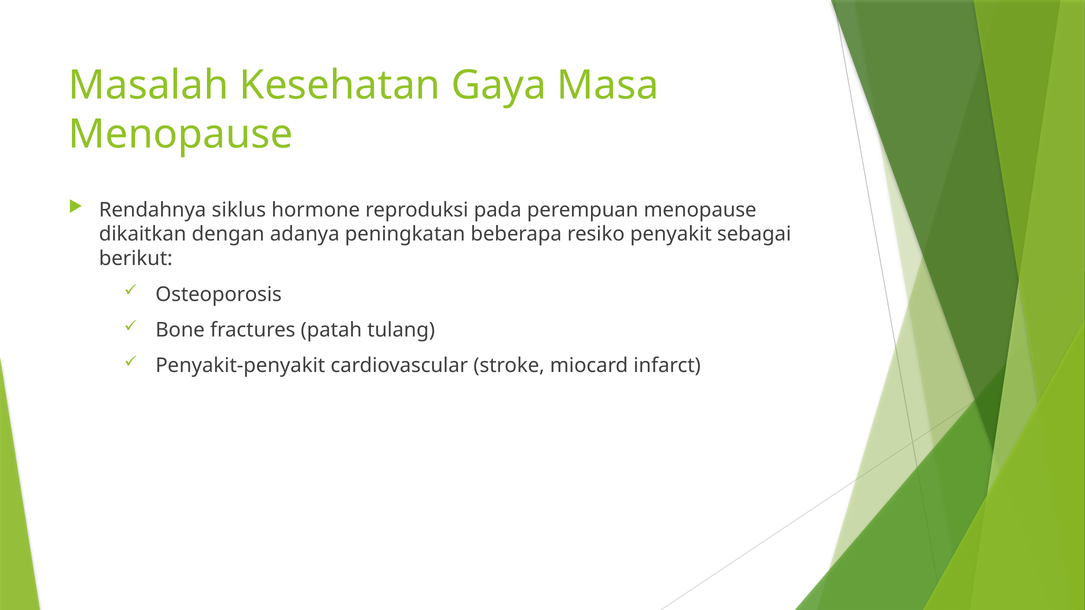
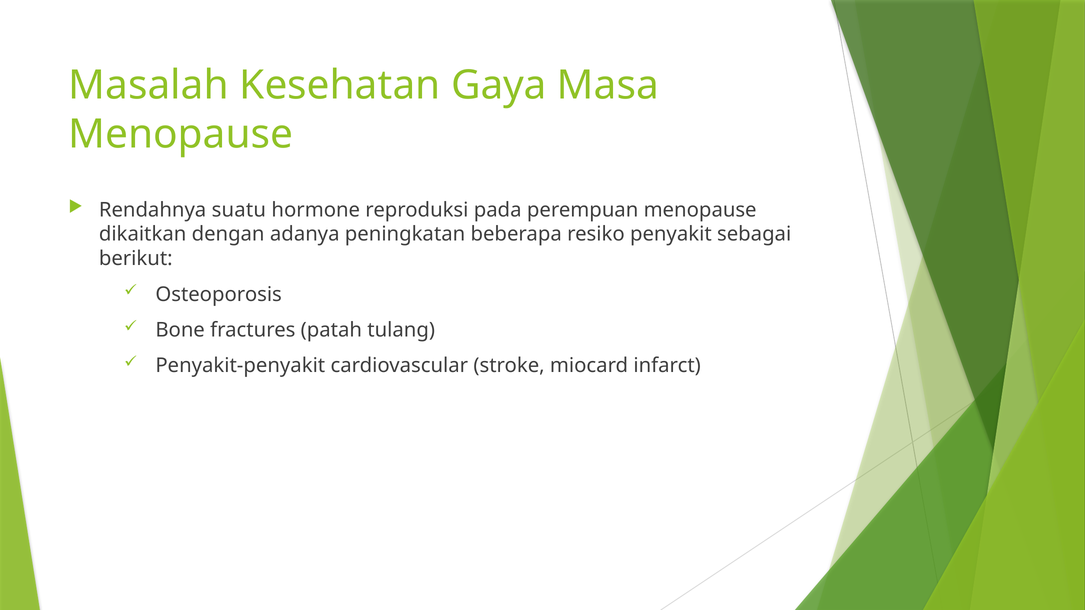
siklus: siklus -> suatu
